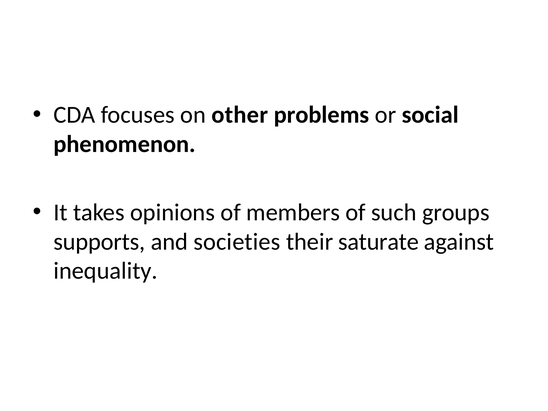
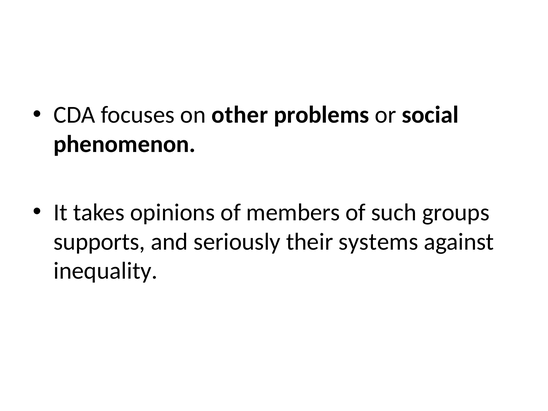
societies: societies -> seriously
saturate: saturate -> systems
